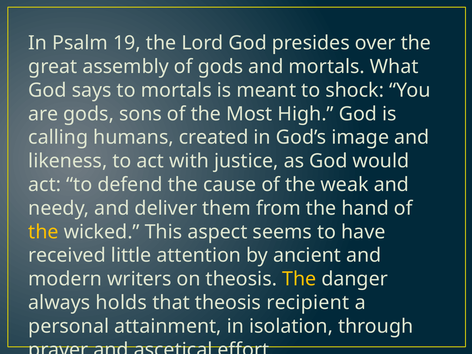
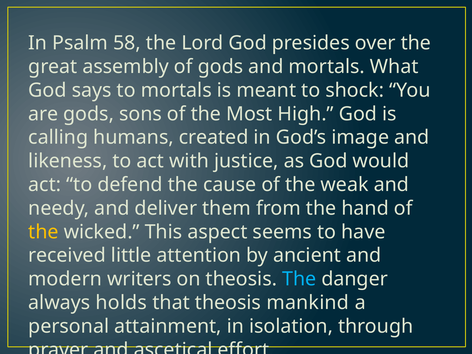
19: 19 -> 58
The at (299, 279) colour: yellow -> light blue
recipient: recipient -> mankind
